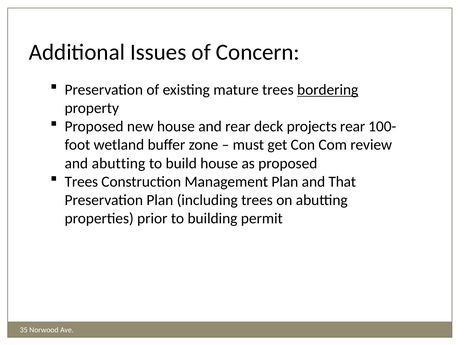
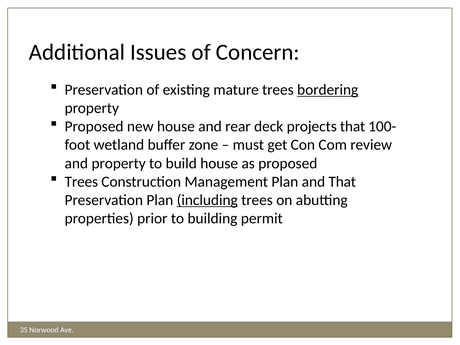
projects rear: rear -> that
and abutting: abutting -> property
including underline: none -> present
